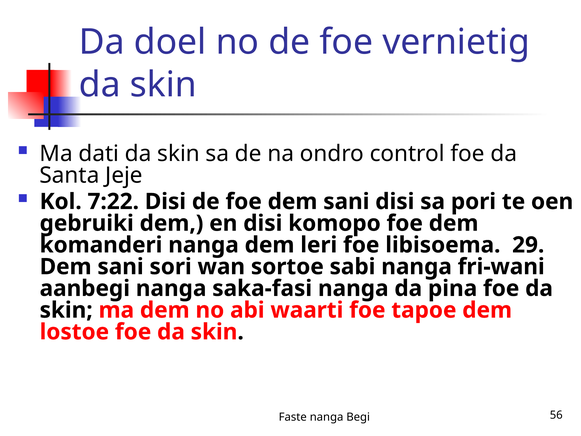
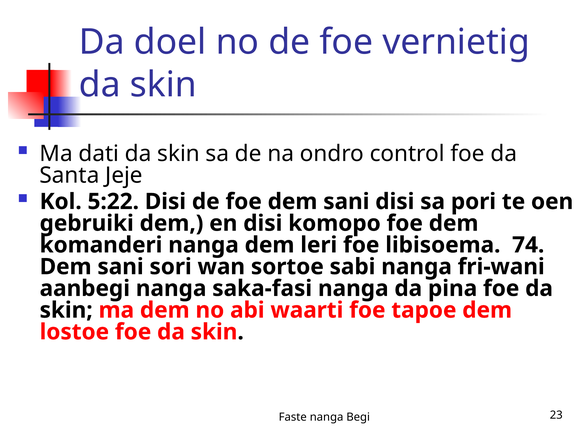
7:22: 7:22 -> 5:22
29: 29 -> 74
56: 56 -> 23
